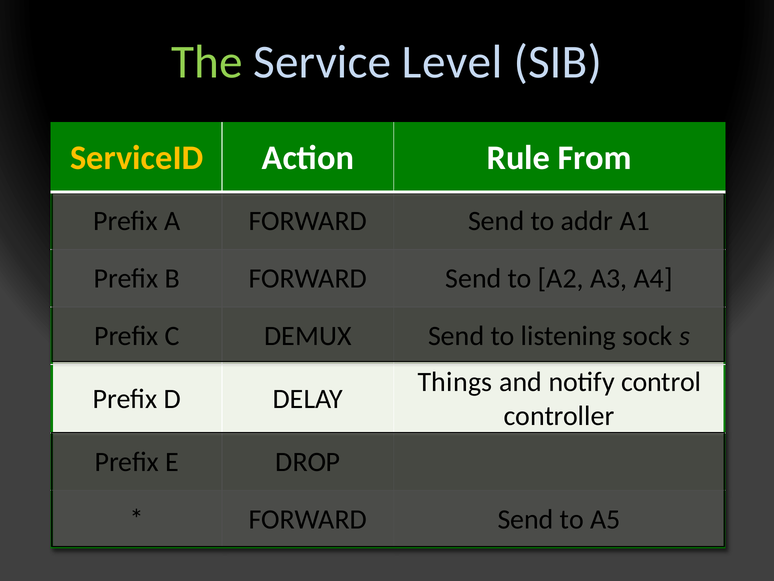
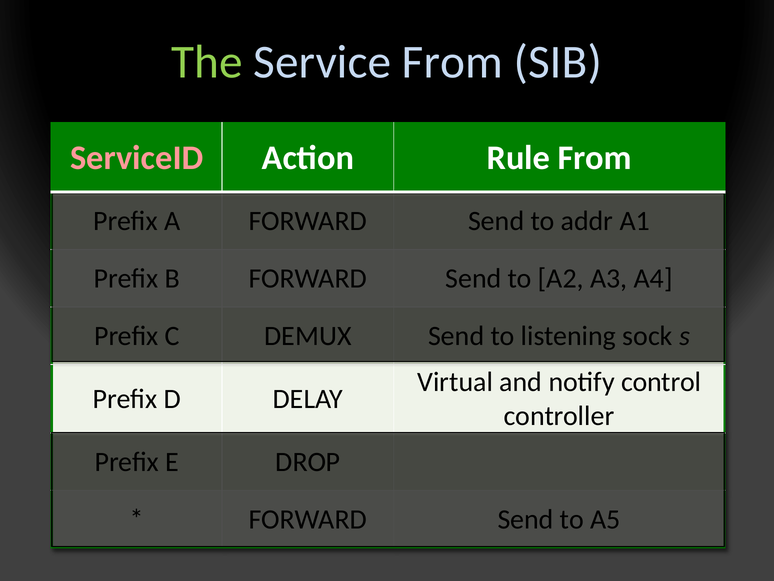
Service Level: Level -> From
ServiceID colour: yellow -> pink
Things: Things -> Virtual
